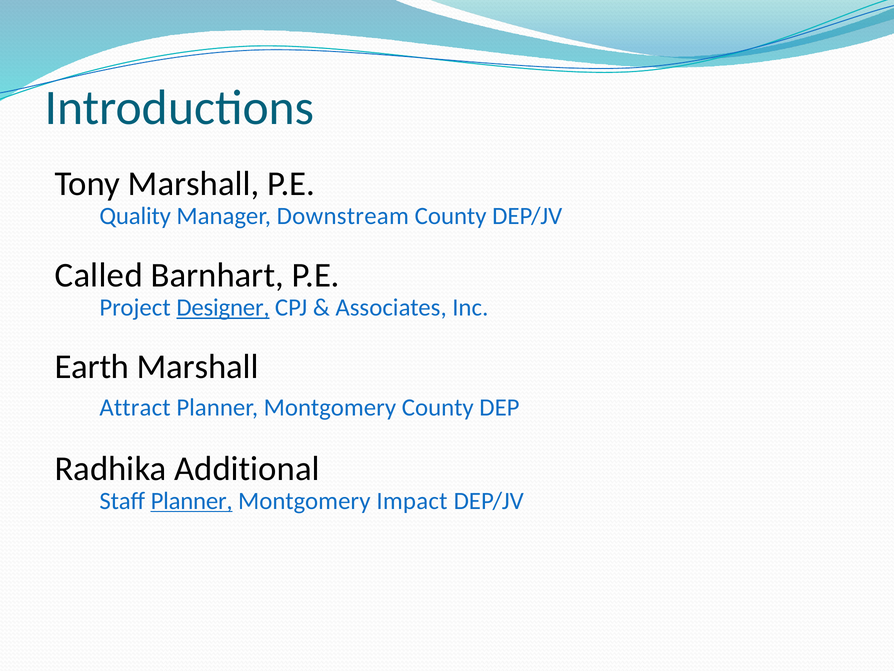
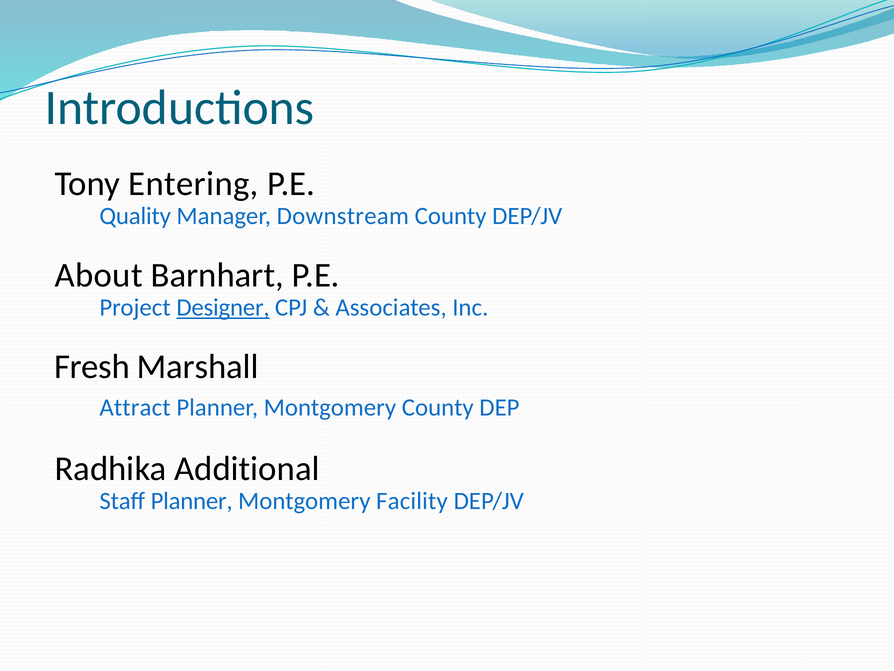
Tony Marshall: Marshall -> Entering
Called: Called -> About
Earth: Earth -> Fresh
Planner at (192, 500) underline: present -> none
Impact: Impact -> Facility
